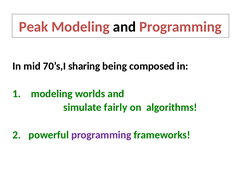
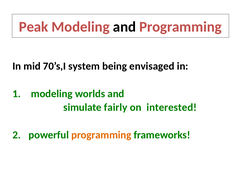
sharing: sharing -> system
composed: composed -> envisaged
algorithms: algorithms -> interested
programming at (101, 135) colour: purple -> orange
